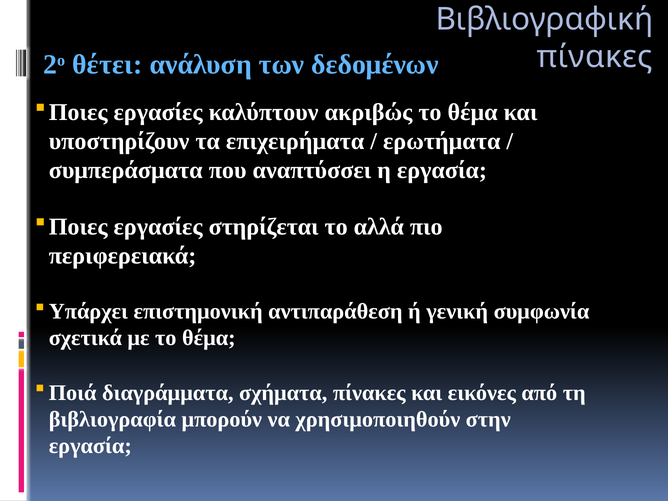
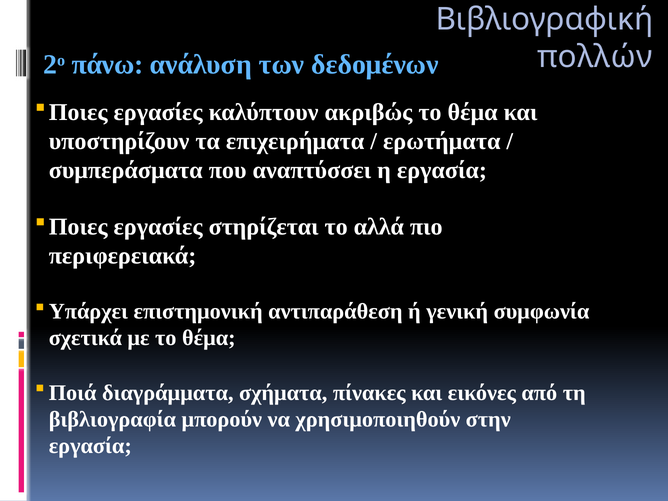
πίνακες at (595, 57): πίνακες -> πολλών
θέτει: θέτει -> πάνω
